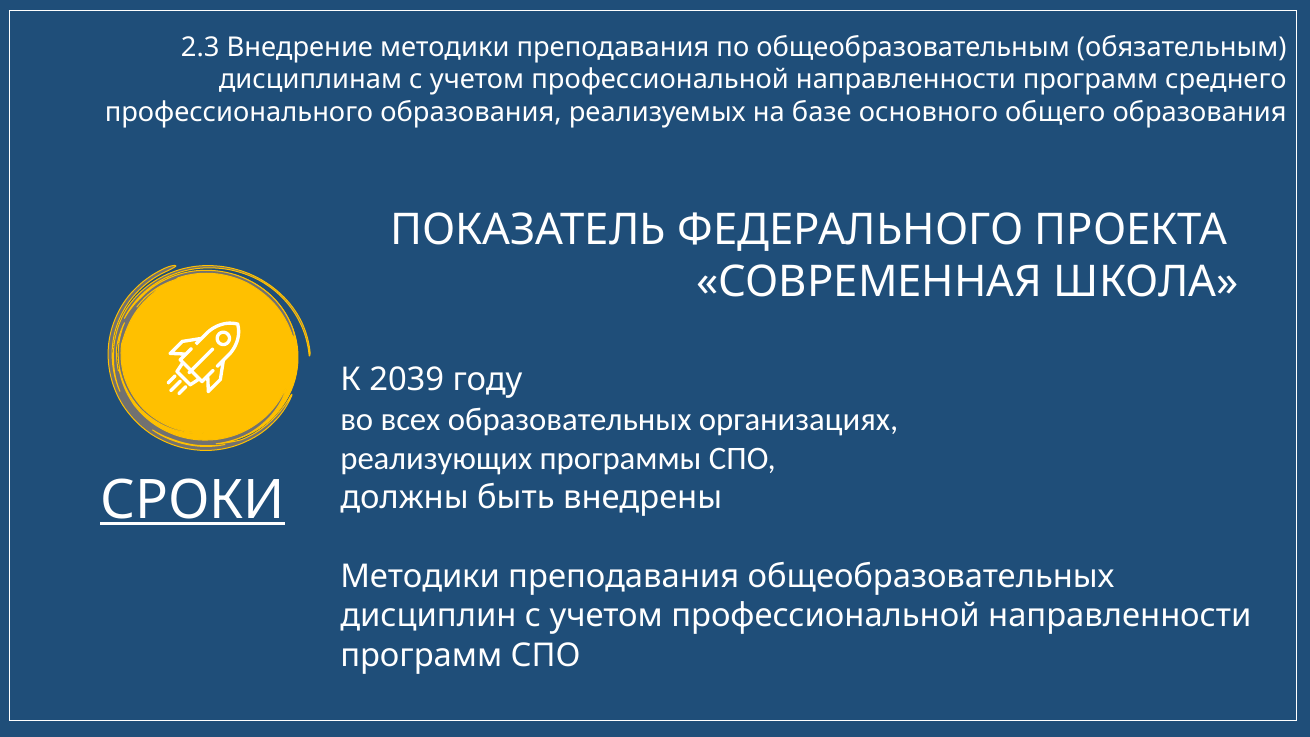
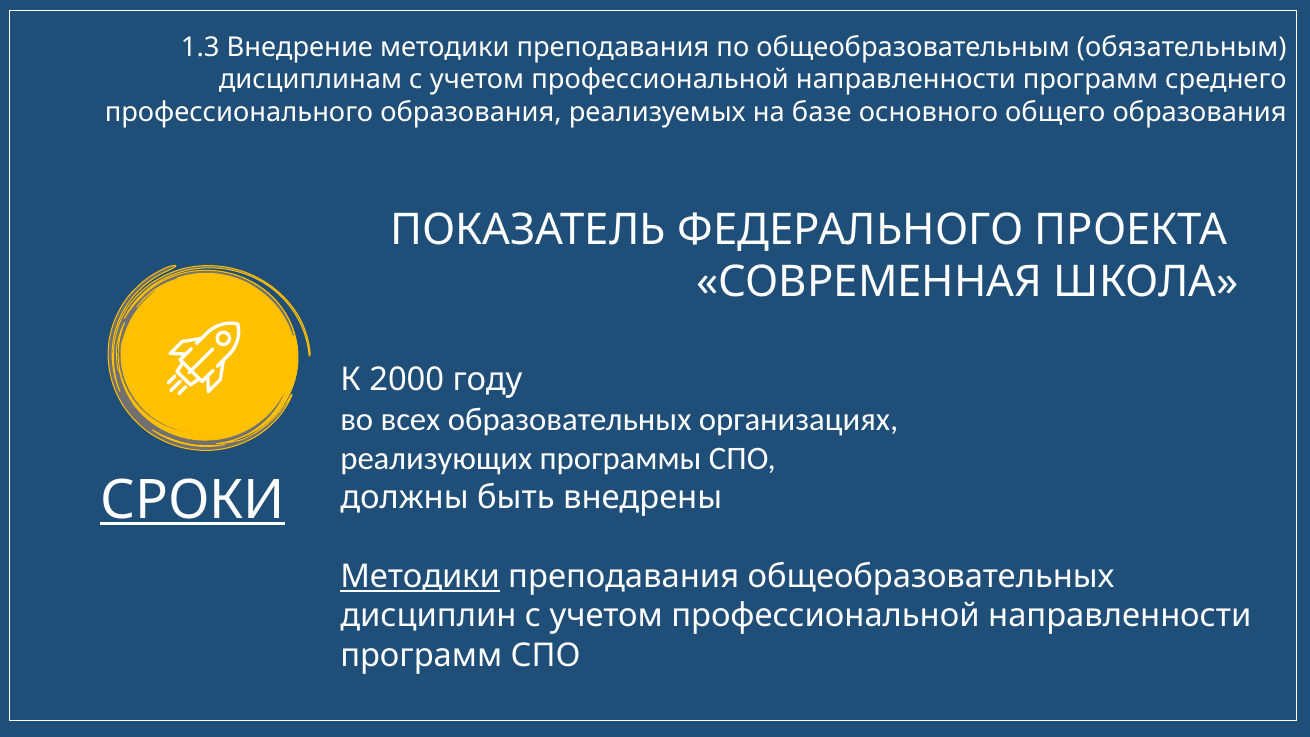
2.3: 2.3 -> 1.3
2039: 2039 -> 2000
Методики at (420, 576) underline: none -> present
